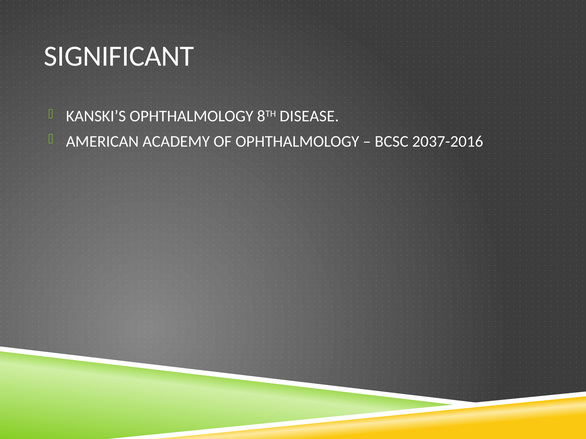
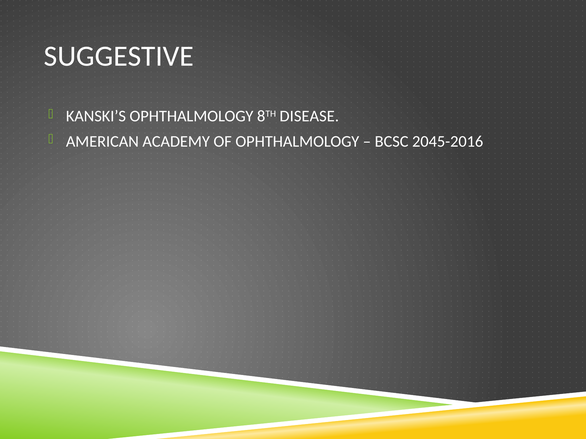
SIGNIFICANT: SIGNIFICANT -> SUGGESTIVE
2037-2016: 2037-2016 -> 2045-2016
